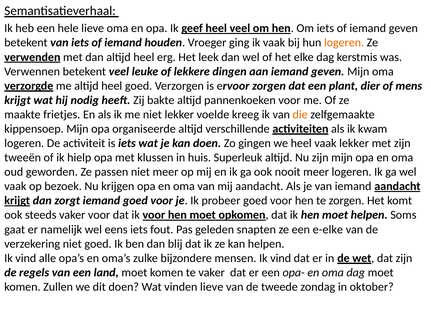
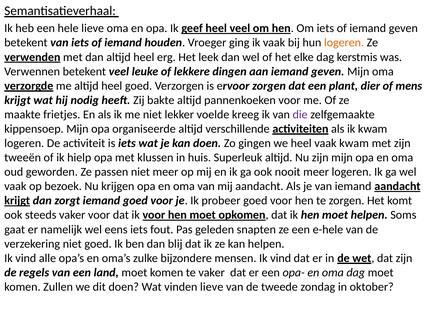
die colour: orange -> purple
vaak lekker: lekker -> kwam
e-elke: e-elke -> e-hele
